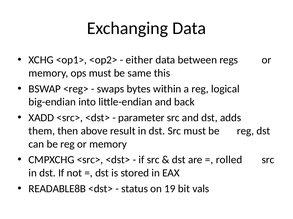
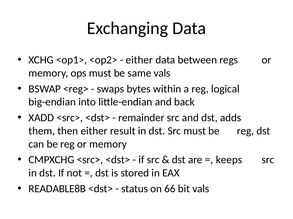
same this: this -> vals
parameter: parameter -> remainder
then above: above -> either
rolled: rolled -> keeps
19: 19 -> 66
